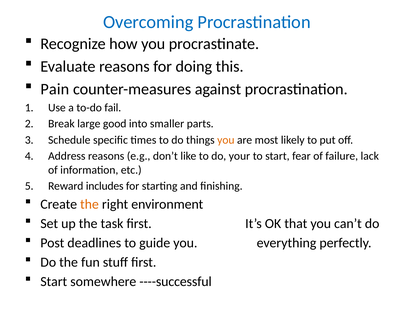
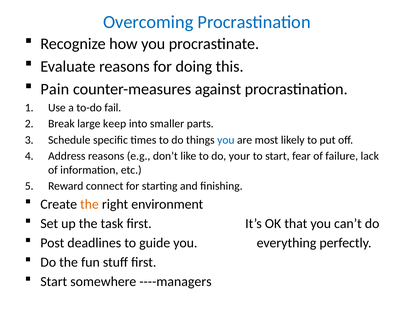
good: good -> keep
you at (226, 140) colour: orange -> blue
includes: includes -> connect
----successful: ----successful -> ----managers
